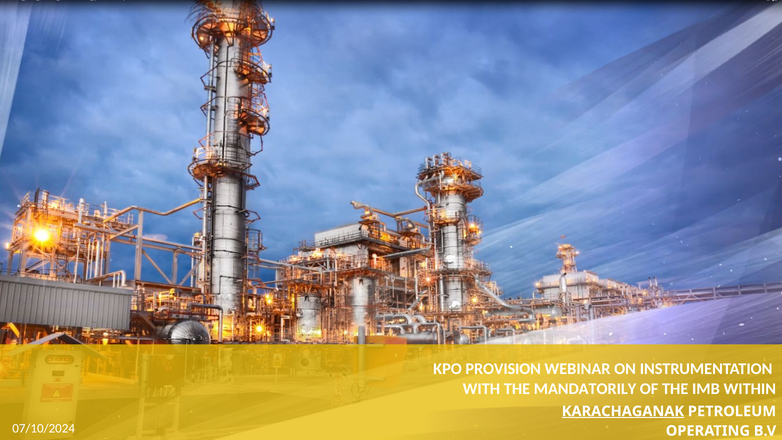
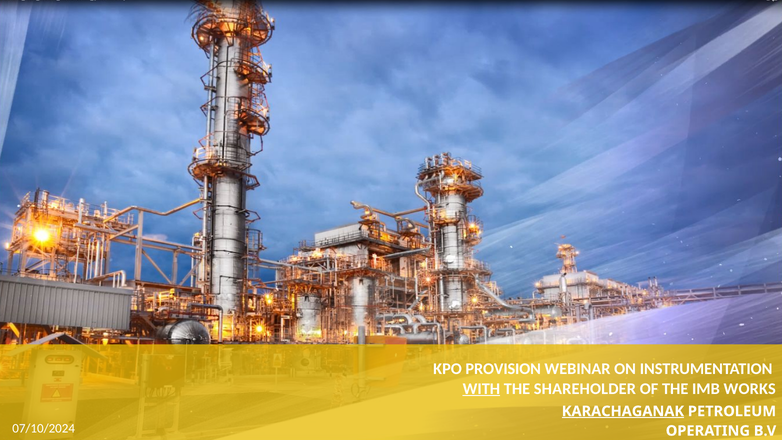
WITH underline: none -> present
MANDATORILY: MANDATORILY -> SHAREHOLDER
WITHIN: WITHIN -> WORKS
